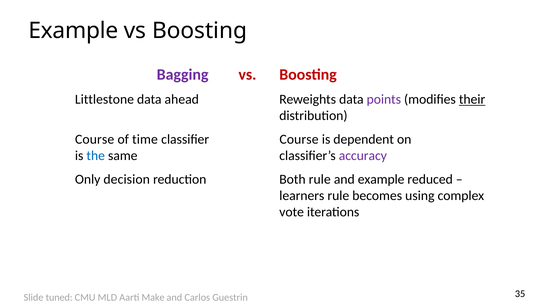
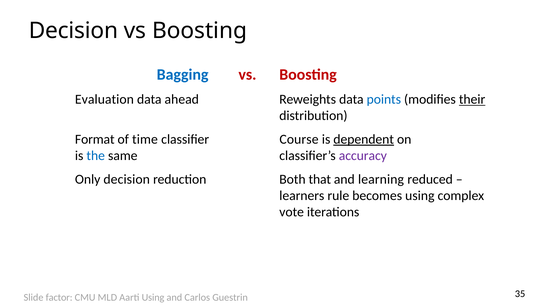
Example at (73, 31): Example -> Decision
Bagging colour: purple -> blue
Littlestone: Littlestone -> Evaluation
points colour: purple -> blue
Course at (95, 139): Course -> Format
dependent underline: none -> present
Both rule: rule -> that
and example: example -> learning
tuned: tuned -> factor
Aarti Make: Make -> Using
